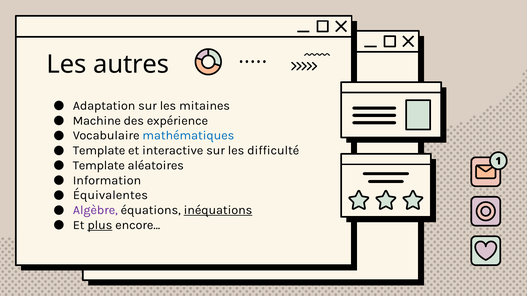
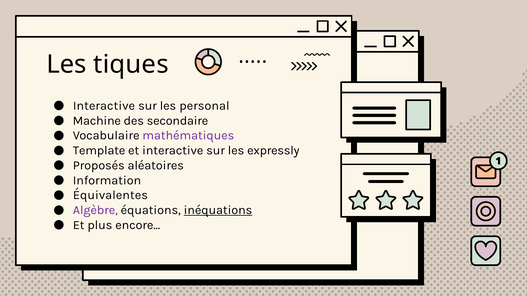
autres: autres -> tiques
Adaptation at (104, 106): Adaptation -> Interactive
mitaines: mitaines -> personal
expérience: expérience -> secondaire
mathématiques colour: blue -> purple
difficulté: difficulté -> expressly
Template at (99, 166): Template -> Proposés
plus underline: present -> none
